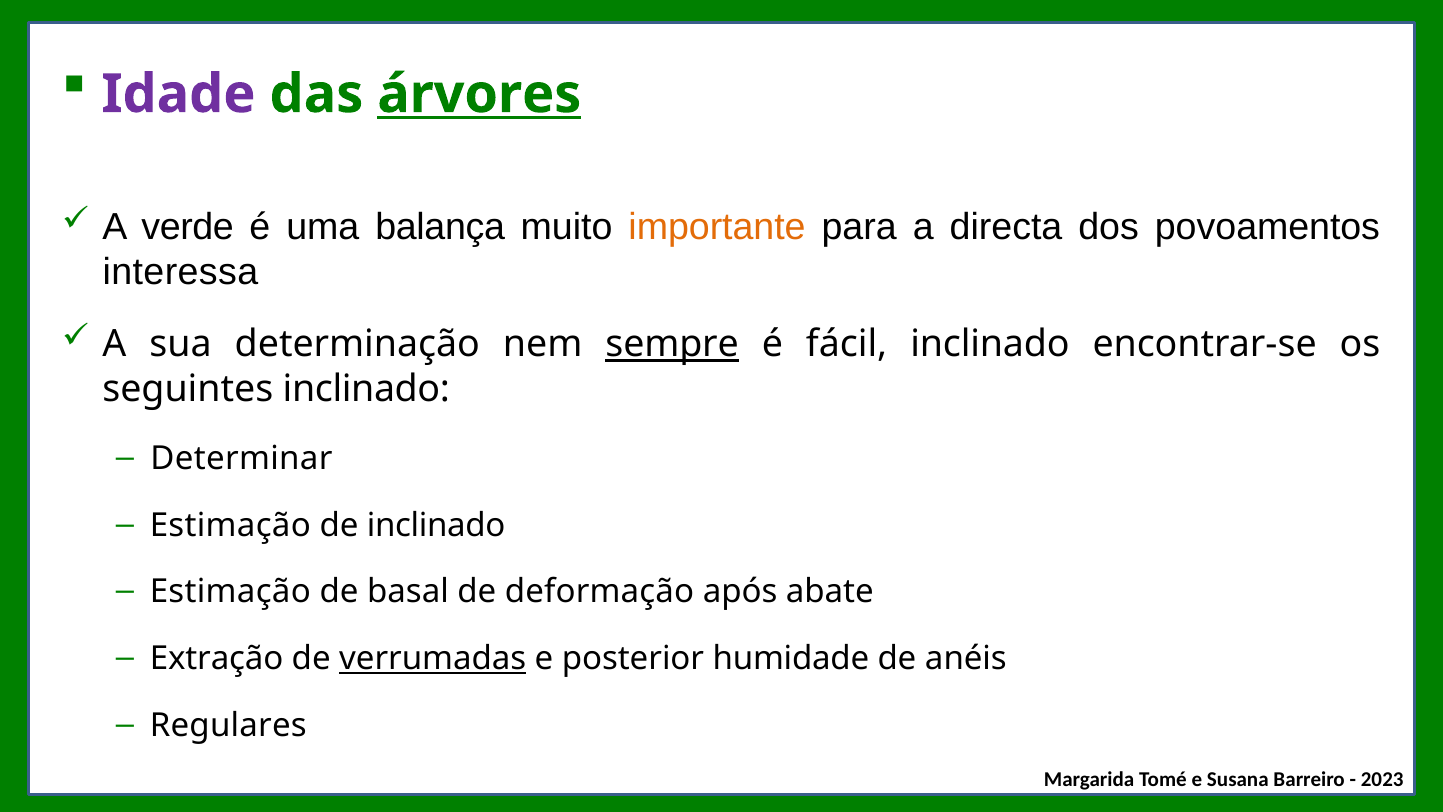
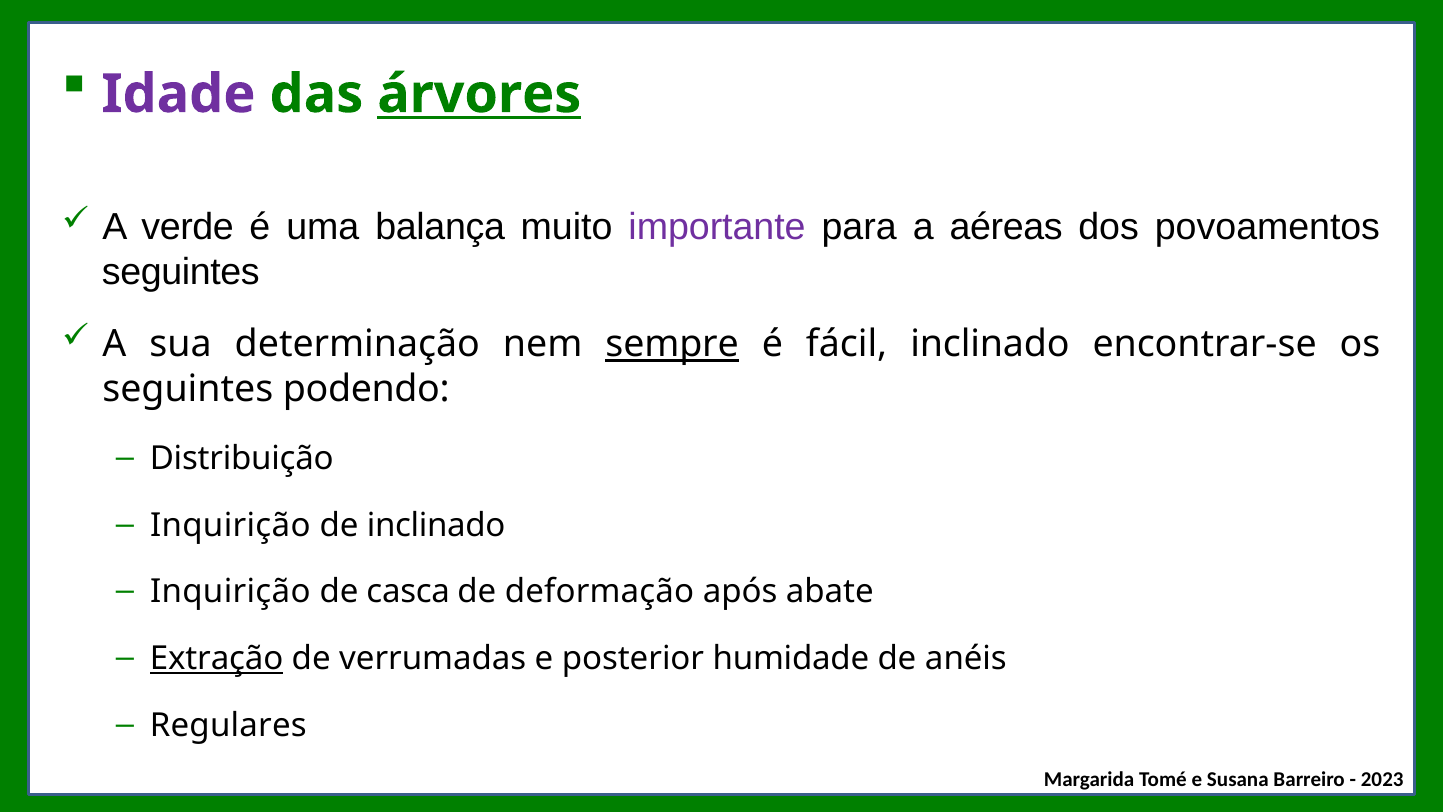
importante colour: orange -> purple
directa: directa -> aéreas
interessa at (180, 272): interessa -> seguintes
seguintes inclinado: inclinado -> podendo
Determinar: Determinar -> Distribuição
Estimação at (230, 525): Estimação -> Inquirição
Estimação at (230, 592): Estimação -> Inquirição
basal: basal -> casca
Extração underline: none -> present
verrumadas underline: present -> none
